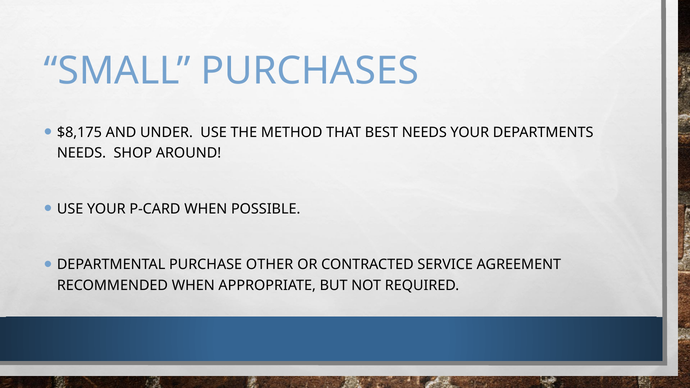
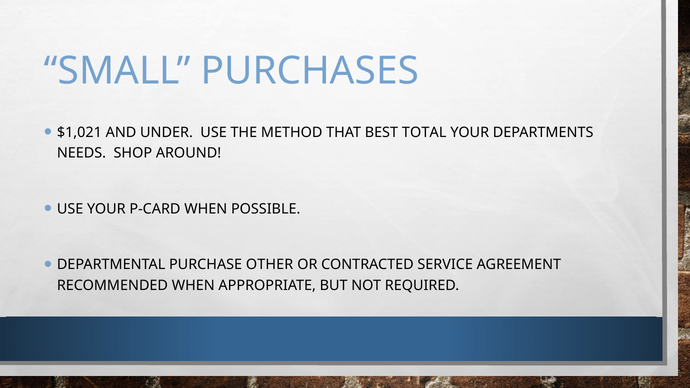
$8,175: $8,175 -> $1,021
BEST NEEDS: NEEDS -> TOTAL
